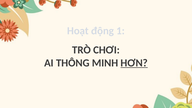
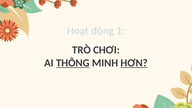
THÔNG underline: none -> present
